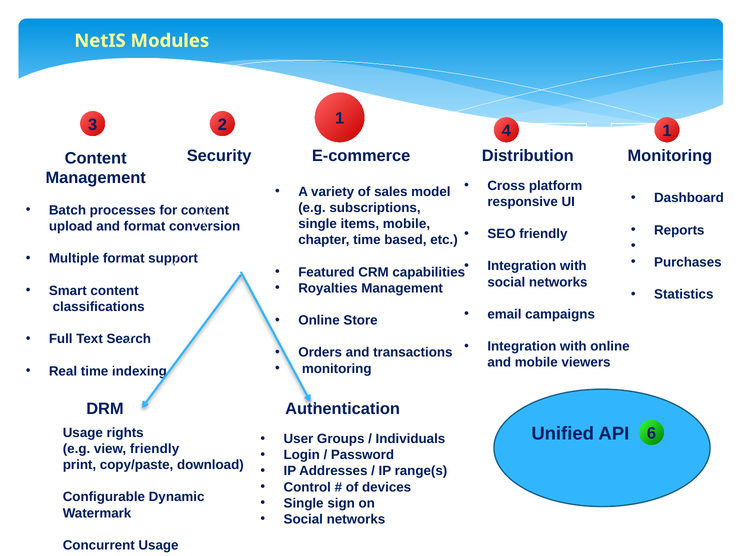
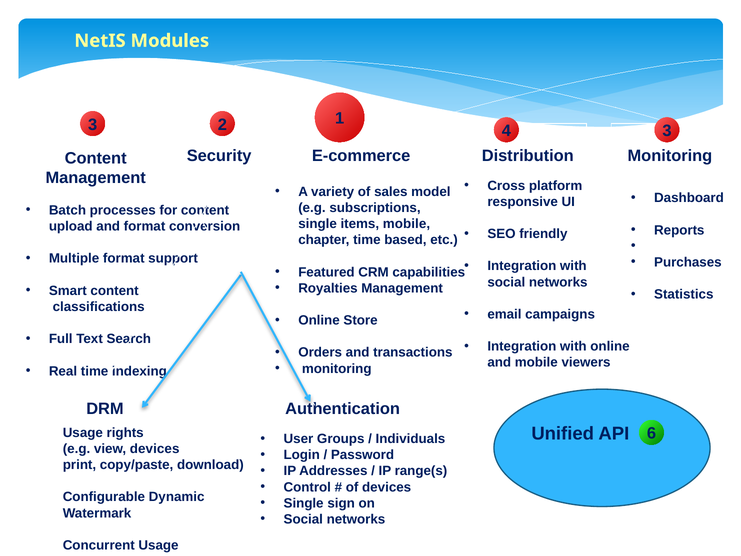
4 1: 1 -> 3
view friendly: friendly -> devices
